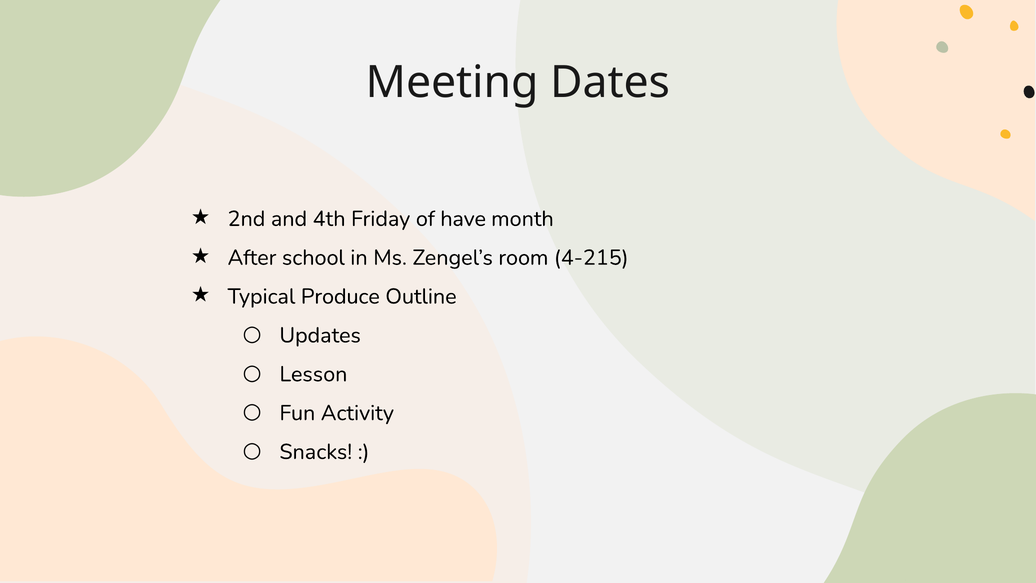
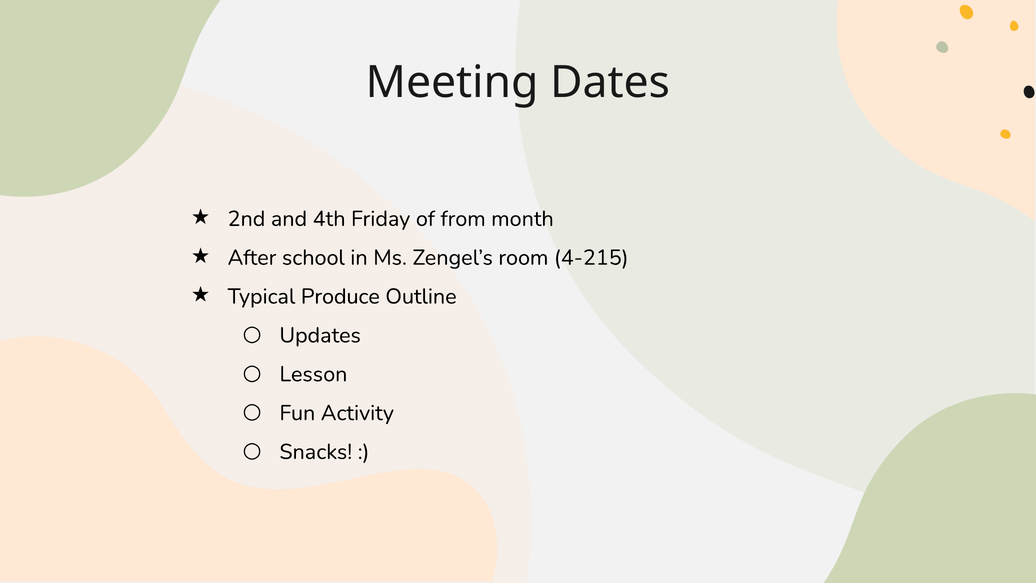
have: have -> from
